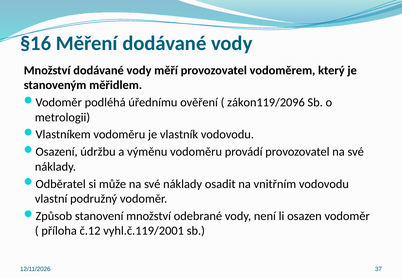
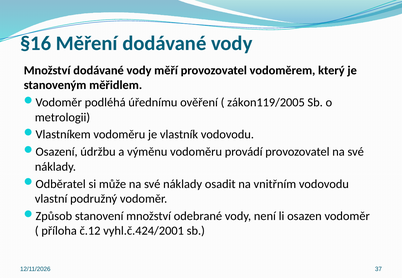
zákon119/2096: zákon119/2096 -> zákon119/2005
vyhl.č.119/2001: vyhl.č.119/2001 -> vyhl.č.424/2001
